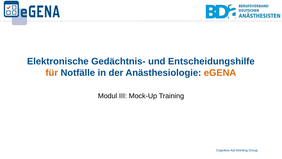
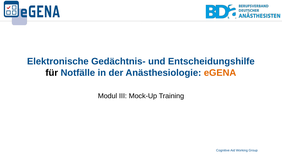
für colour: orange -> black
